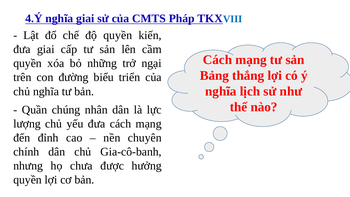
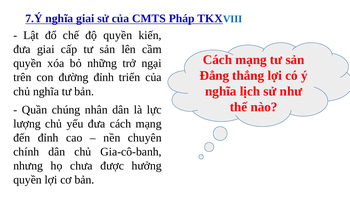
4.Ý: 4.Ý -> 7.Ý
Bảng: Bảng -> Đẳng
đường biểu: biểu -> đỉnh
